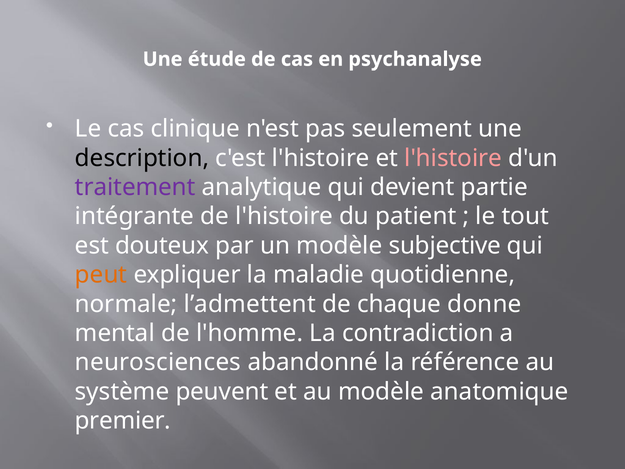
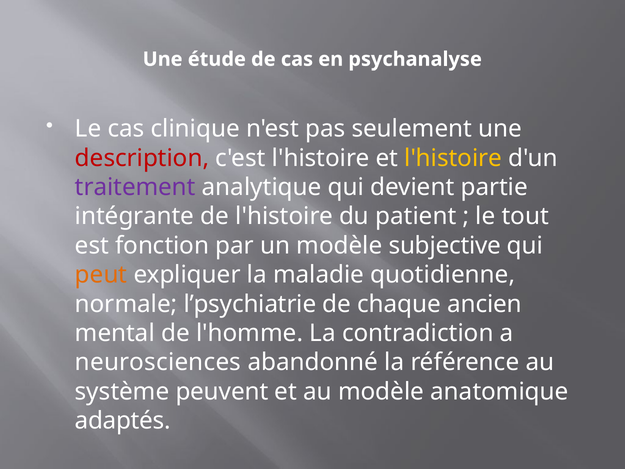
description colour: black -> red
l'histoire at (453, 158) colour: pink -> yellow
douteux: douteux -> fonction
l’admettent: l’admettent -> l’psychiatrie
donne: donne -> ancien
premier: premier -> adaptés
